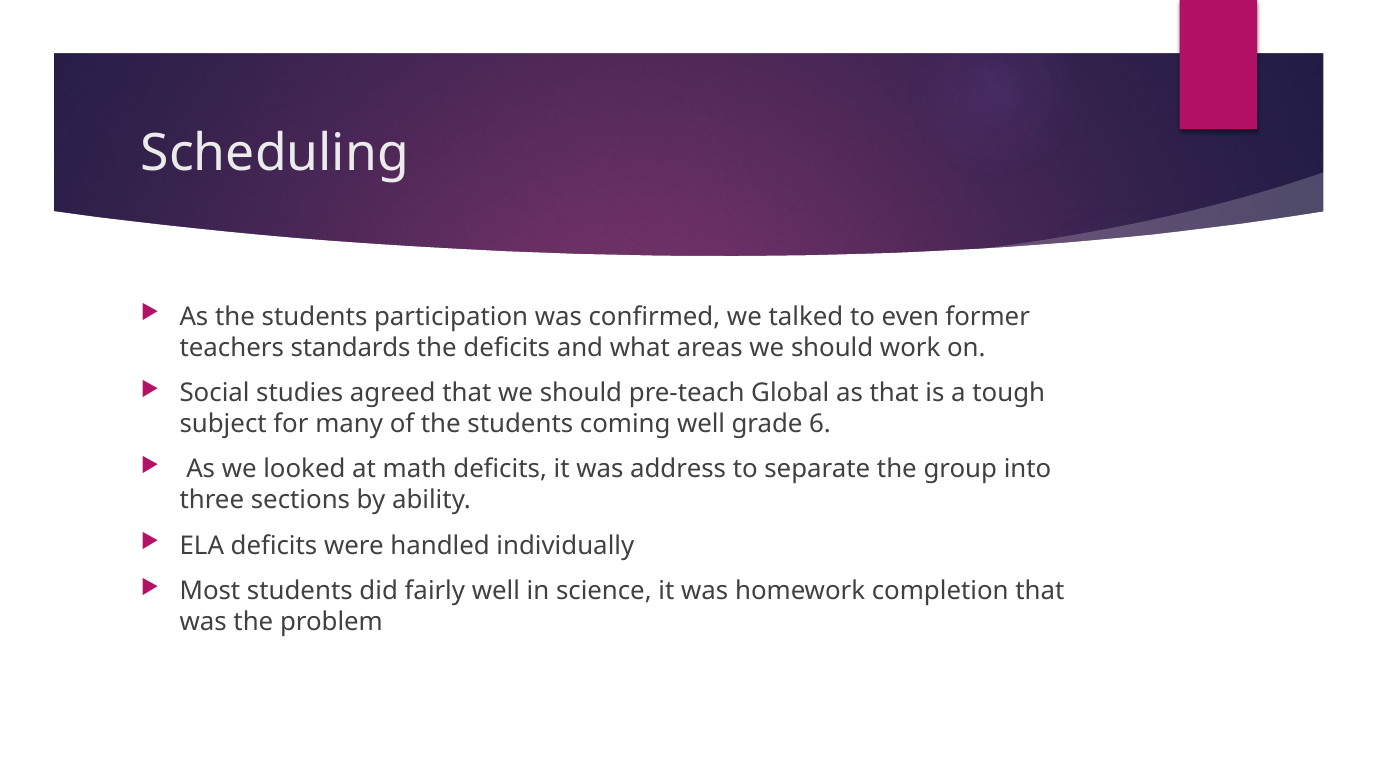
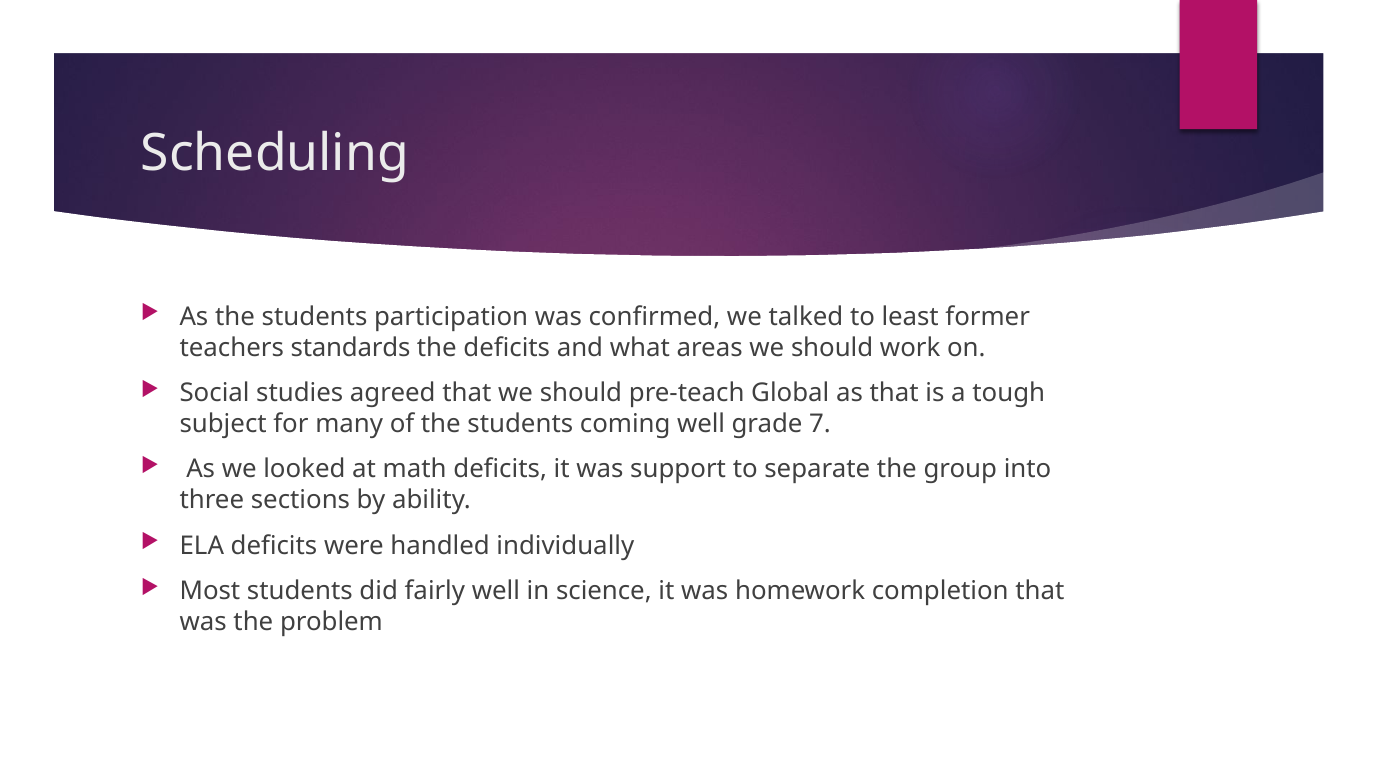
even: even -> least
6: 6 -> 7
address: address -> support
